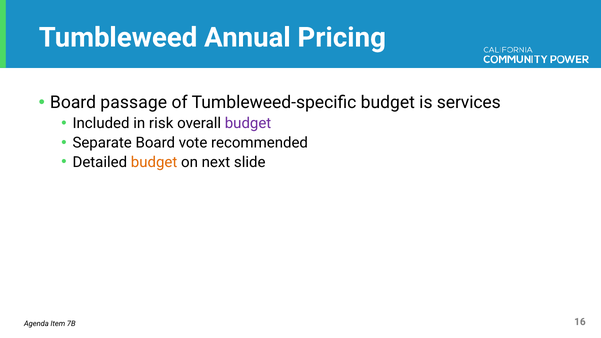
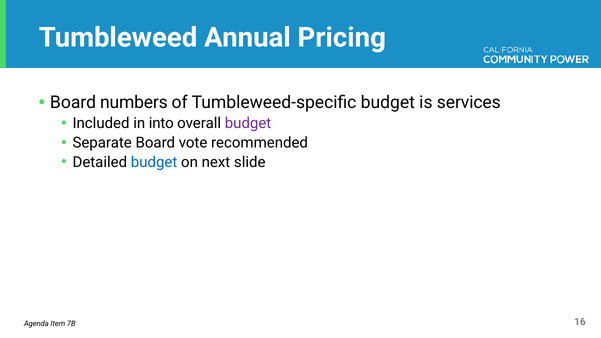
passage: passage -> numbers
risk: risk -> into
budget at (154, 162) colour: orange -> blue
